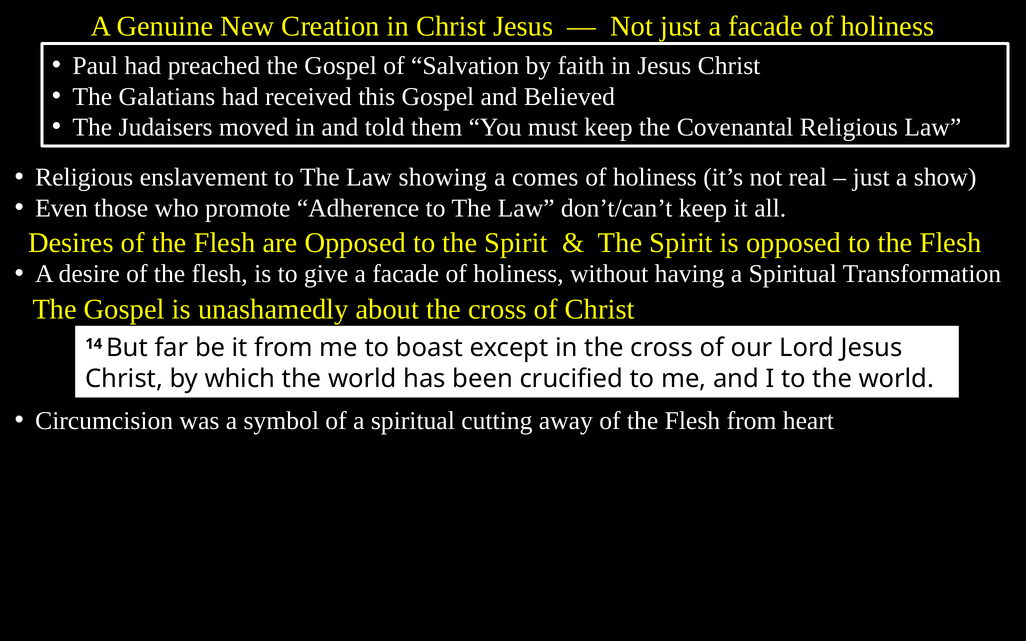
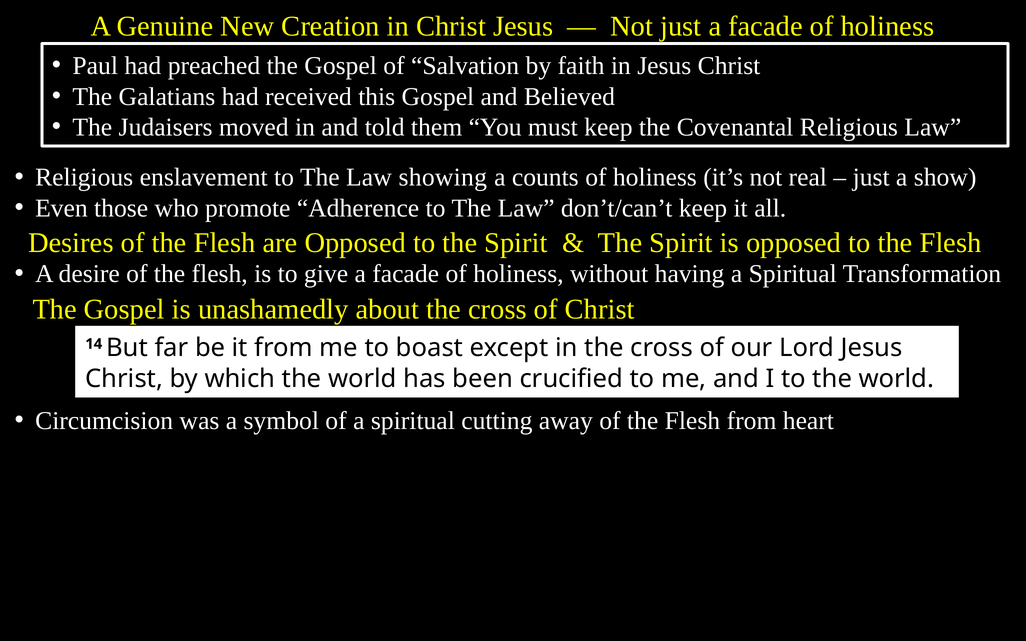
comes: comes -> counts
